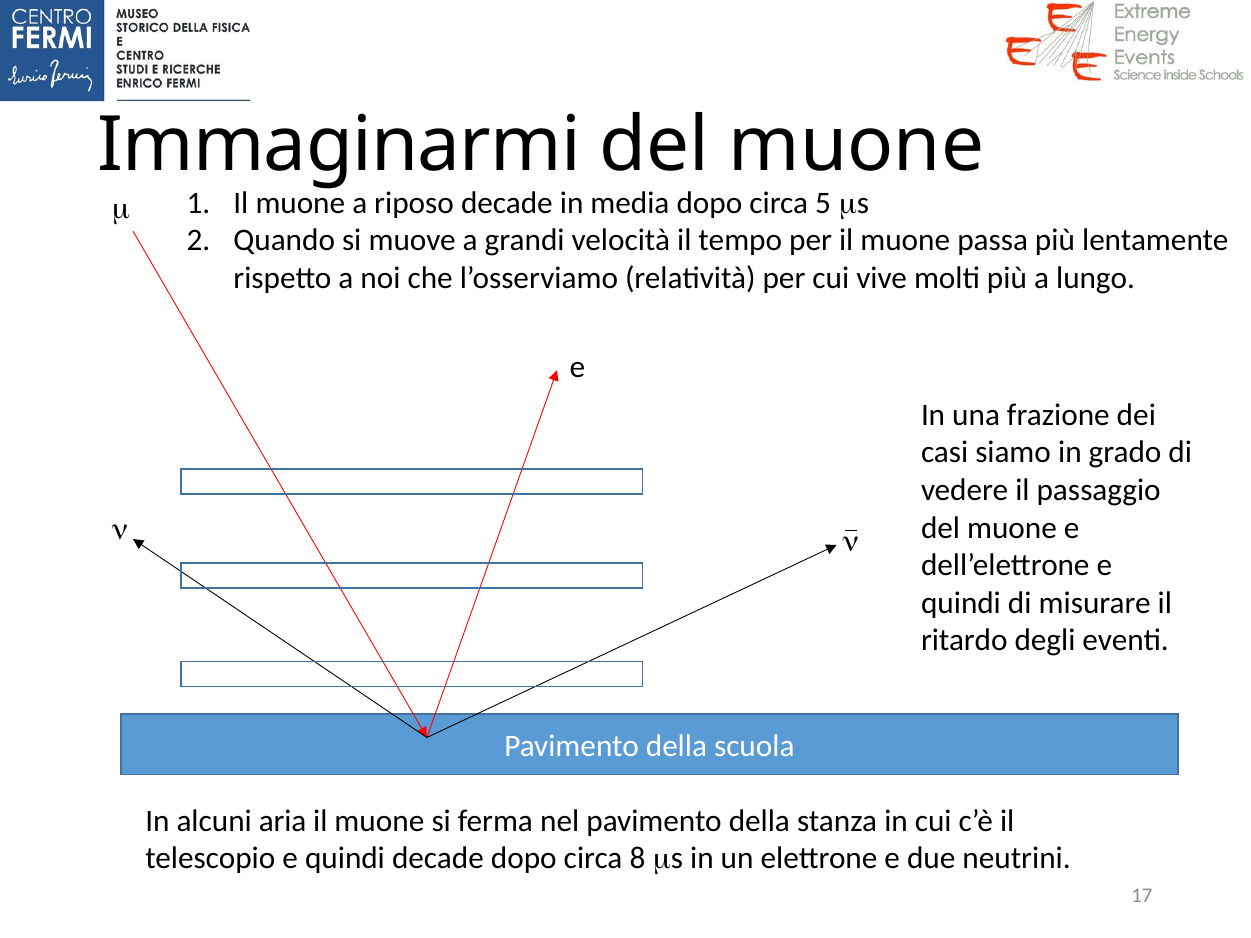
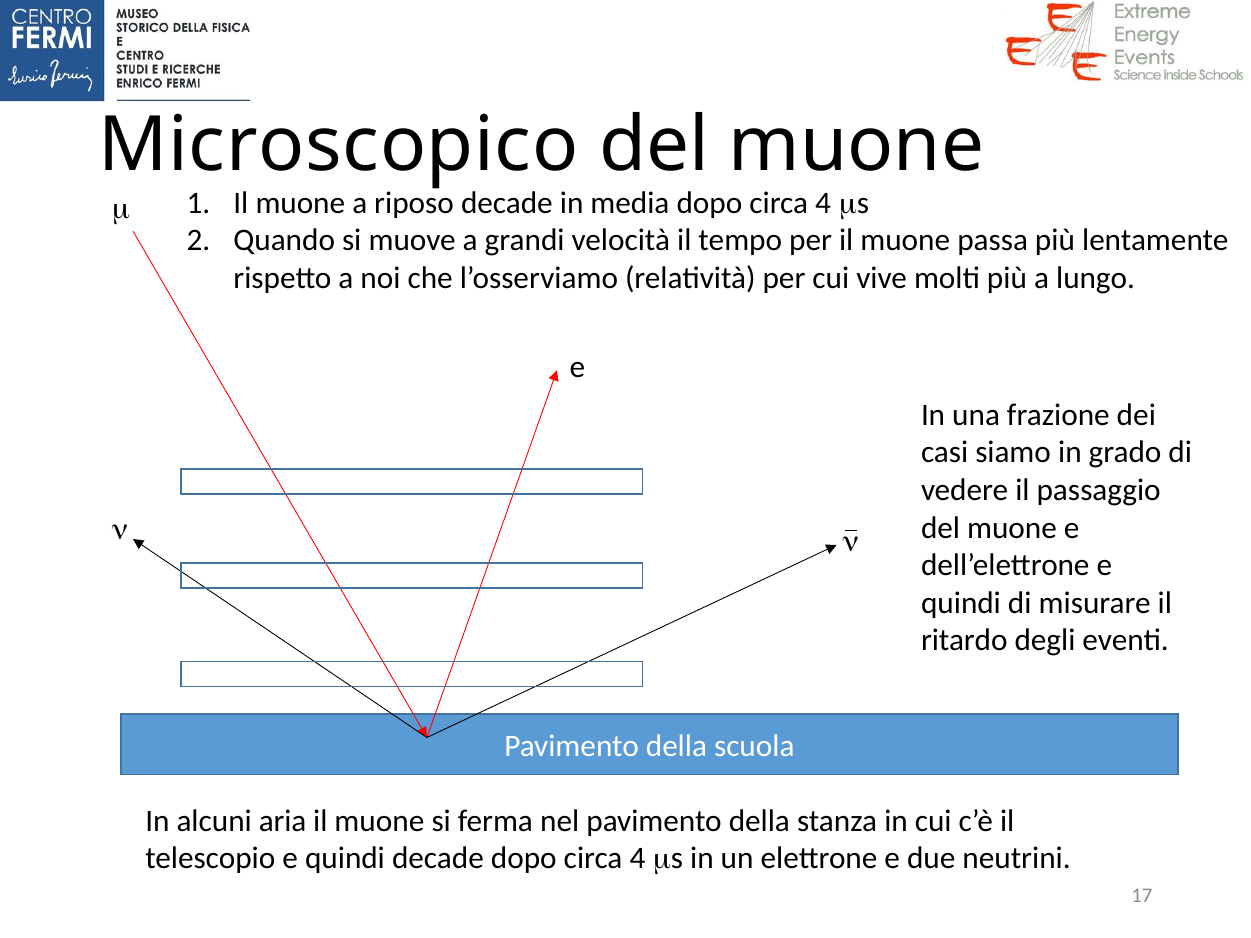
Immaginarmi: Immaginarmi -> Microscopico
media dopo circa 5: 5 -> 4
decade dopo circa 8: 8 -> 4
